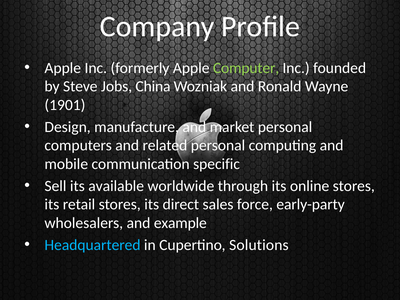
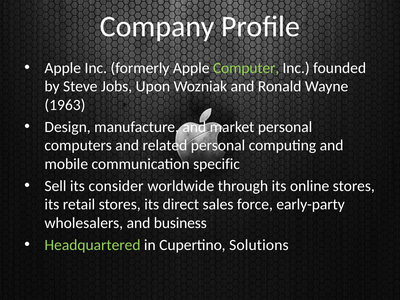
China: China -> Upon
1901: 1901 -> 1963
available: available -> consider
example: example -> business
Headquartered colour: light blue -> light green
